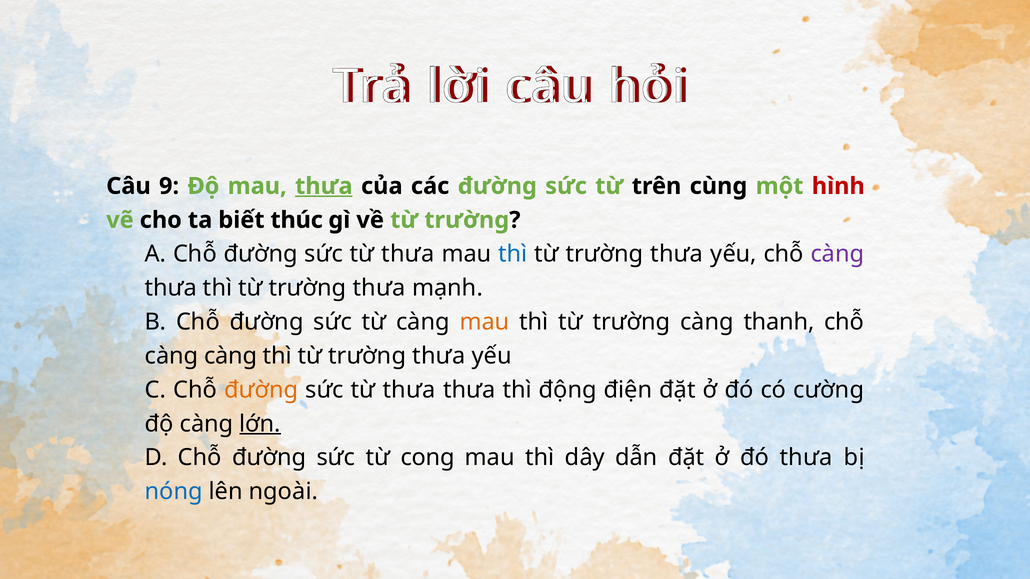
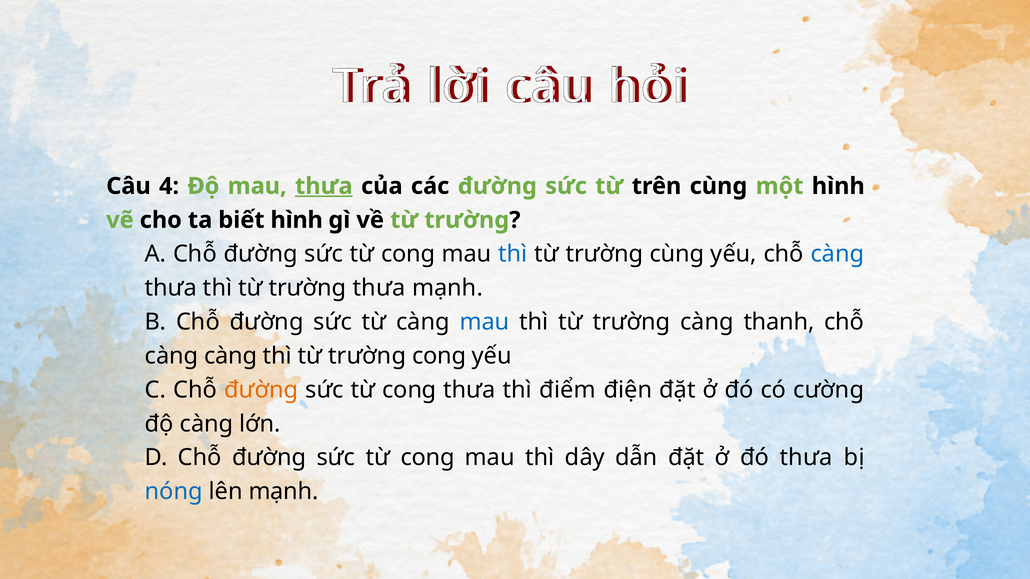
9: 9 -> 4
hình at (838, 186) colour: red -> black
biết thúc: thúc -> hình
thưa at (408, 254): thưa -> cong
thưa at (677, 254): thưa -> cùng
càng at (837, 254) colour: purple -> blue
mau at (485, 322) colour: orange -> blue
thưa at (439, 356): thưa -> cong
thưa at (409, 390): thưa -> cong
động: động -> điểm
lớn underline: present -> none
lên ngoài: ngoài -> mạnh
